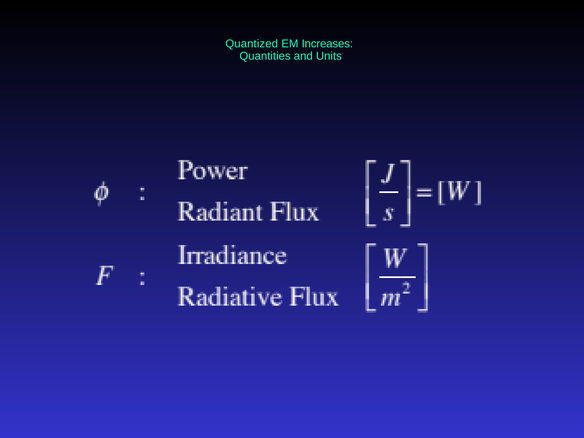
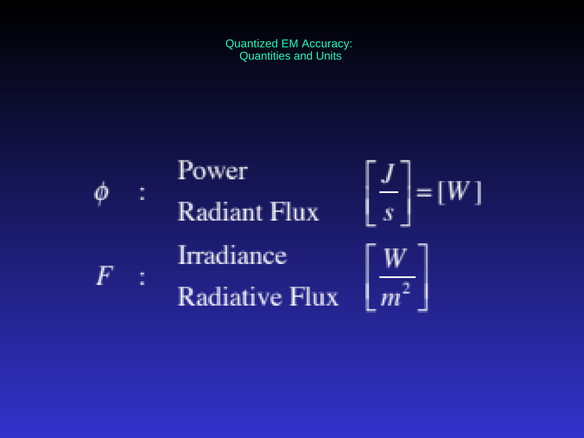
Increases: Increases -> Accuracy
